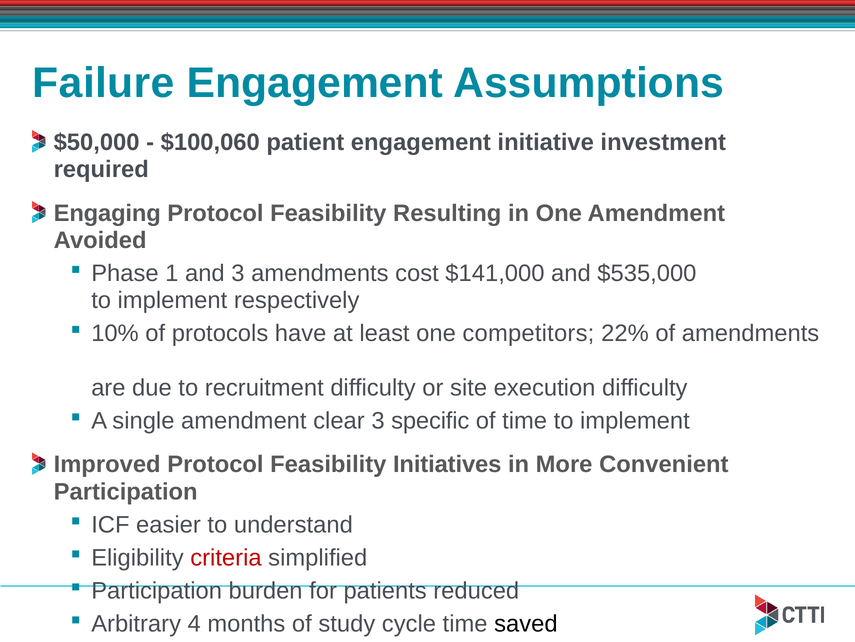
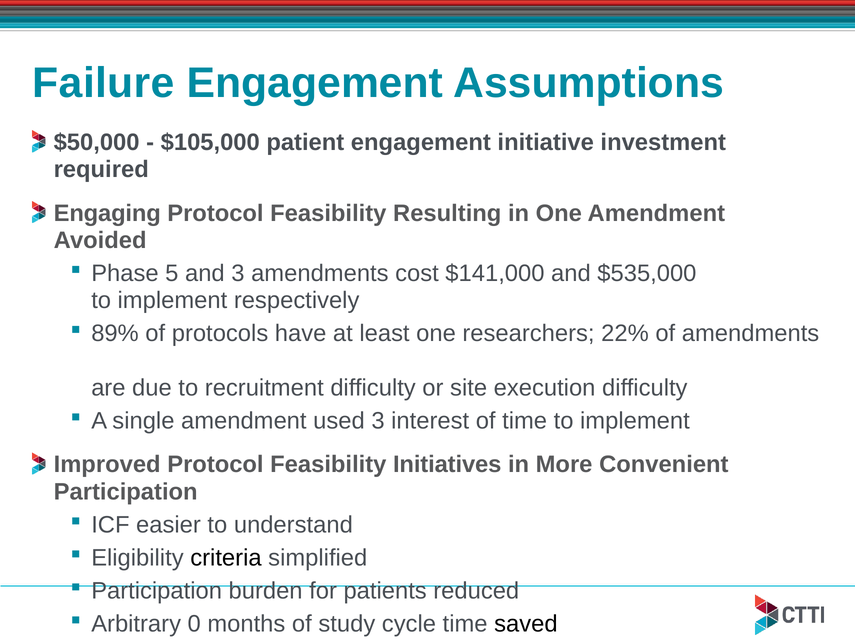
$100,060: $100,060 -> $105,000
1: 1 -> 5
10%: 10% -> 89%
competitors: competitors -> researchers
clear: clear -> used
specific: specific -> interest
criteria colour: red -> black
4: 4 -> 0
